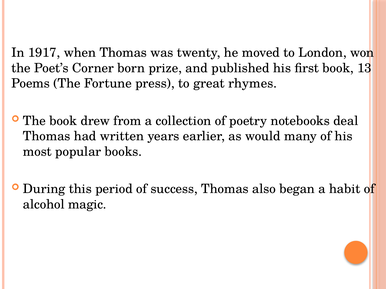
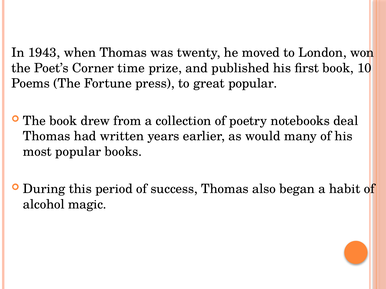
1917: 1917 -> 1943
born: born -> time
13: 13 -> 10
great rhymes: rhymes -> popular
